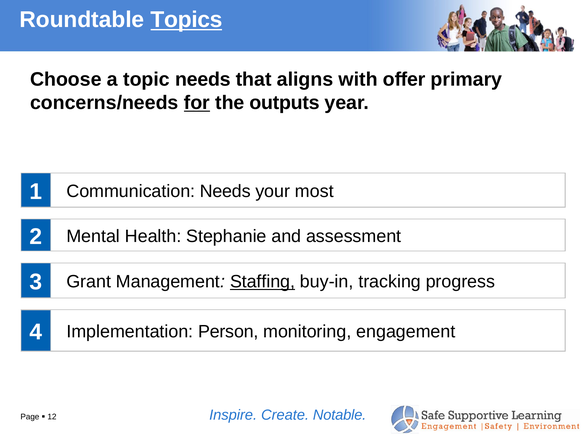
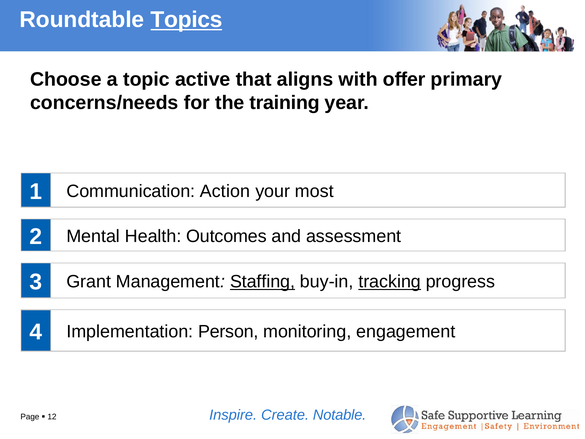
topic needs: needs -> active
for underline: present -> none
outputs: outputs -> training
Communication Needs: Needs -> Action
Stephanie: Stephanie -> Outcomes
tracking underline: none -> present
